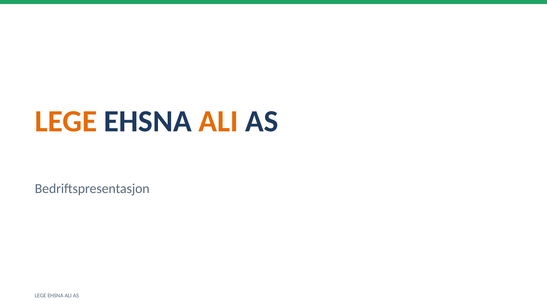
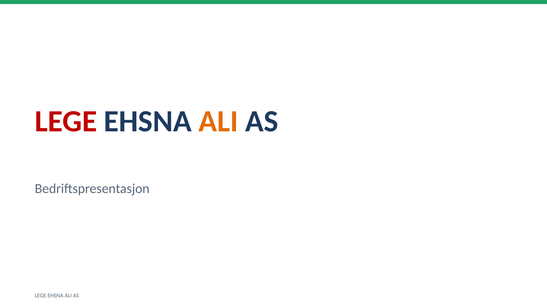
LEGE at (66, 121) colour: orange -> red
